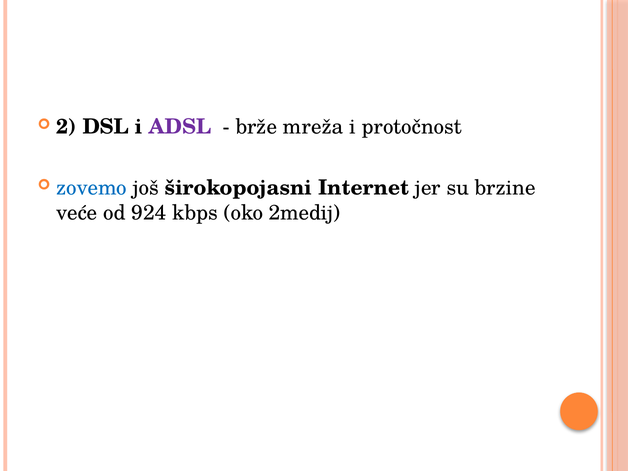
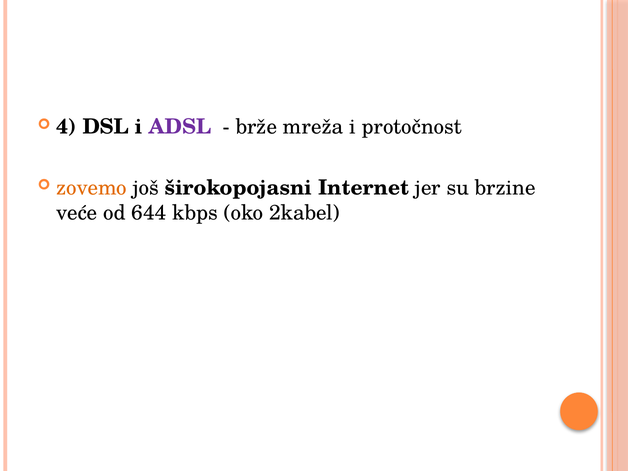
2: 2 -> 4
zovemo colour: blue -> orange
924: 924 -> 644
2medij: 2medij -> 2kabel
